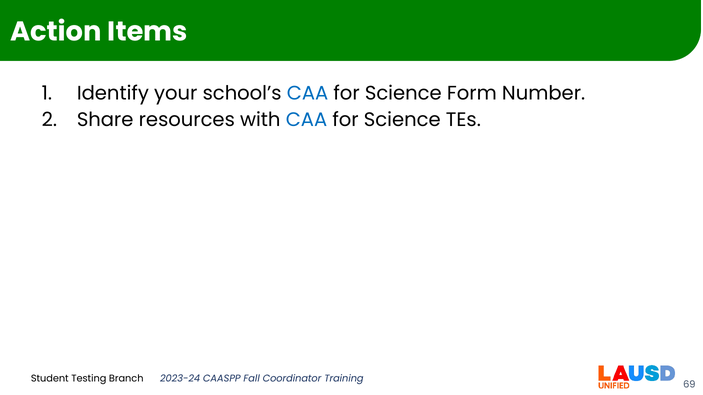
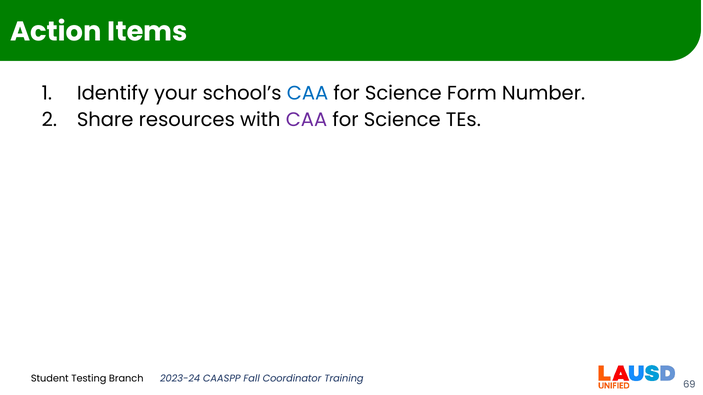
CAA at (306, 120) colour: blue -> purple
